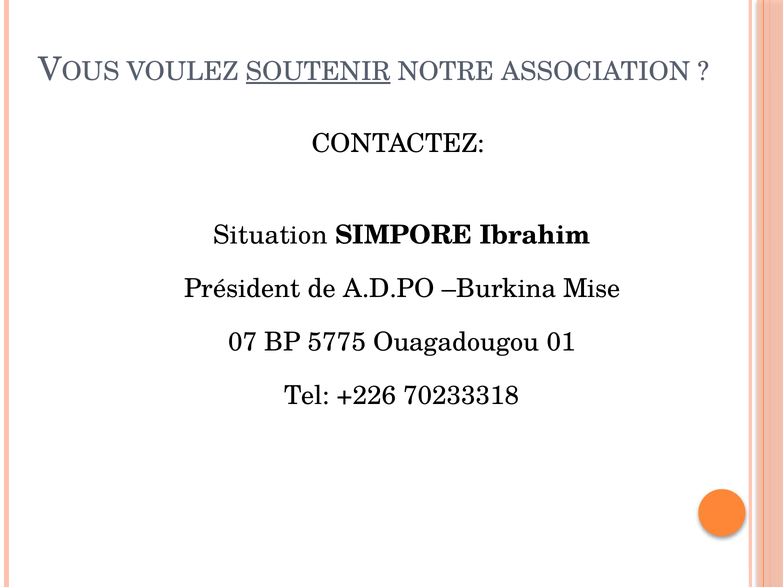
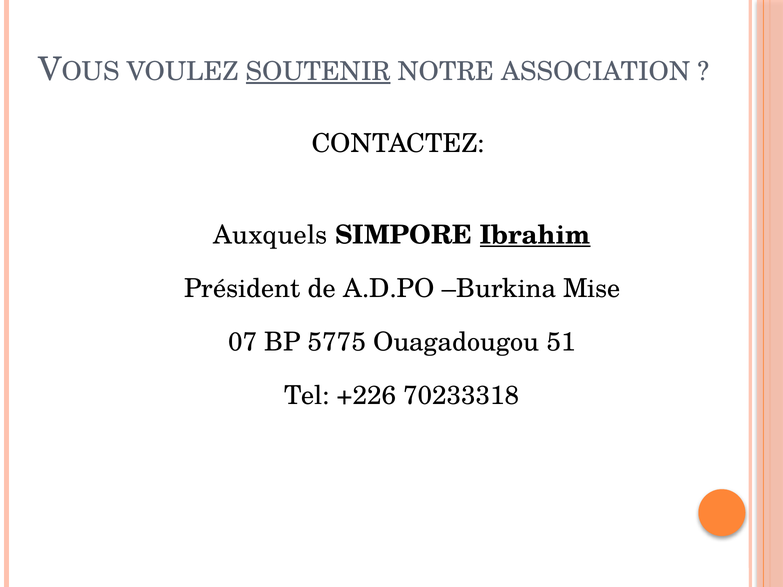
Situation: Situation -> Auxquels
Ibrahim underline: none -> present
01: 01 -> 51
